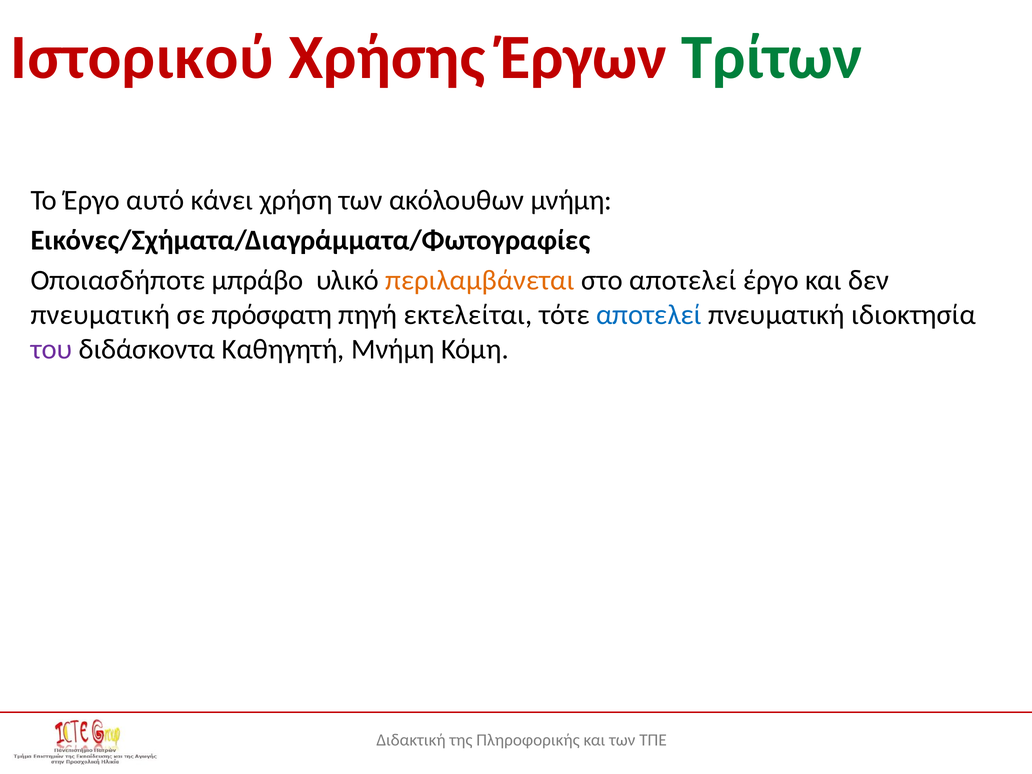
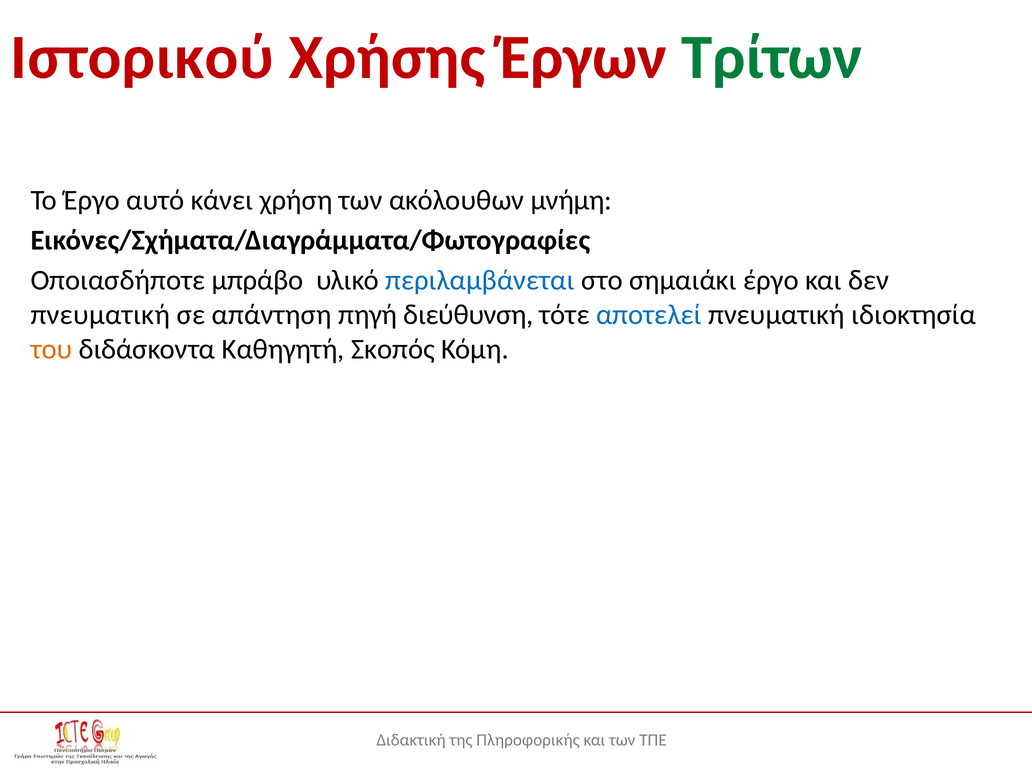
περιλαμβάνεται colour: orange -> blue
στο αποτελεί: αποτελεί -> σημαιάκι
πρόσφατη: πρόσφατη -> απάντηση
εκτελείται: εκτελείται -> διεύθυνση
του colour: purple -> orange
Καθηγητή Μνήμη: Μνήμη -> Σκοπός
